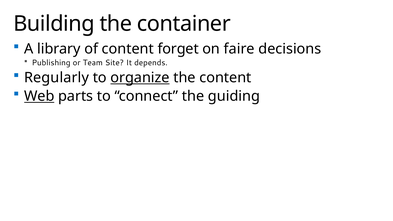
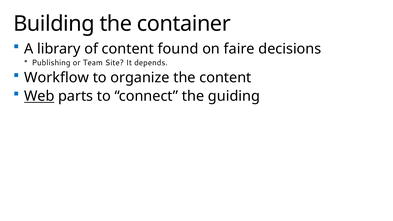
forget: forget -> found
Regularly: Regularly -> Workflow
organize underline: present -> none
